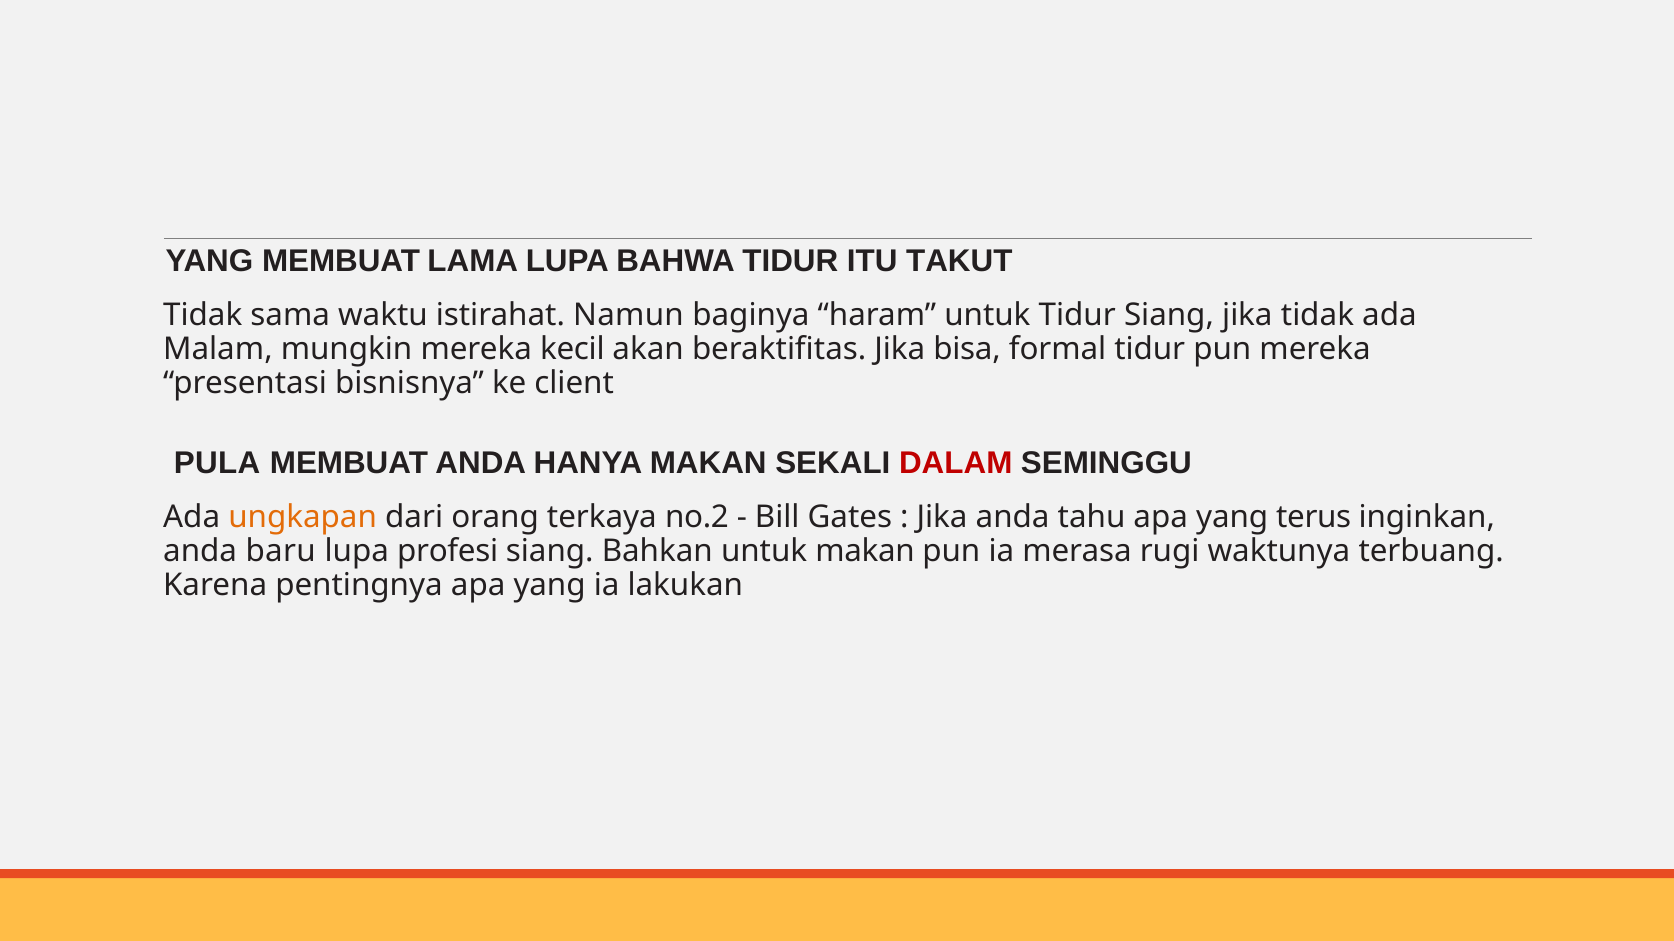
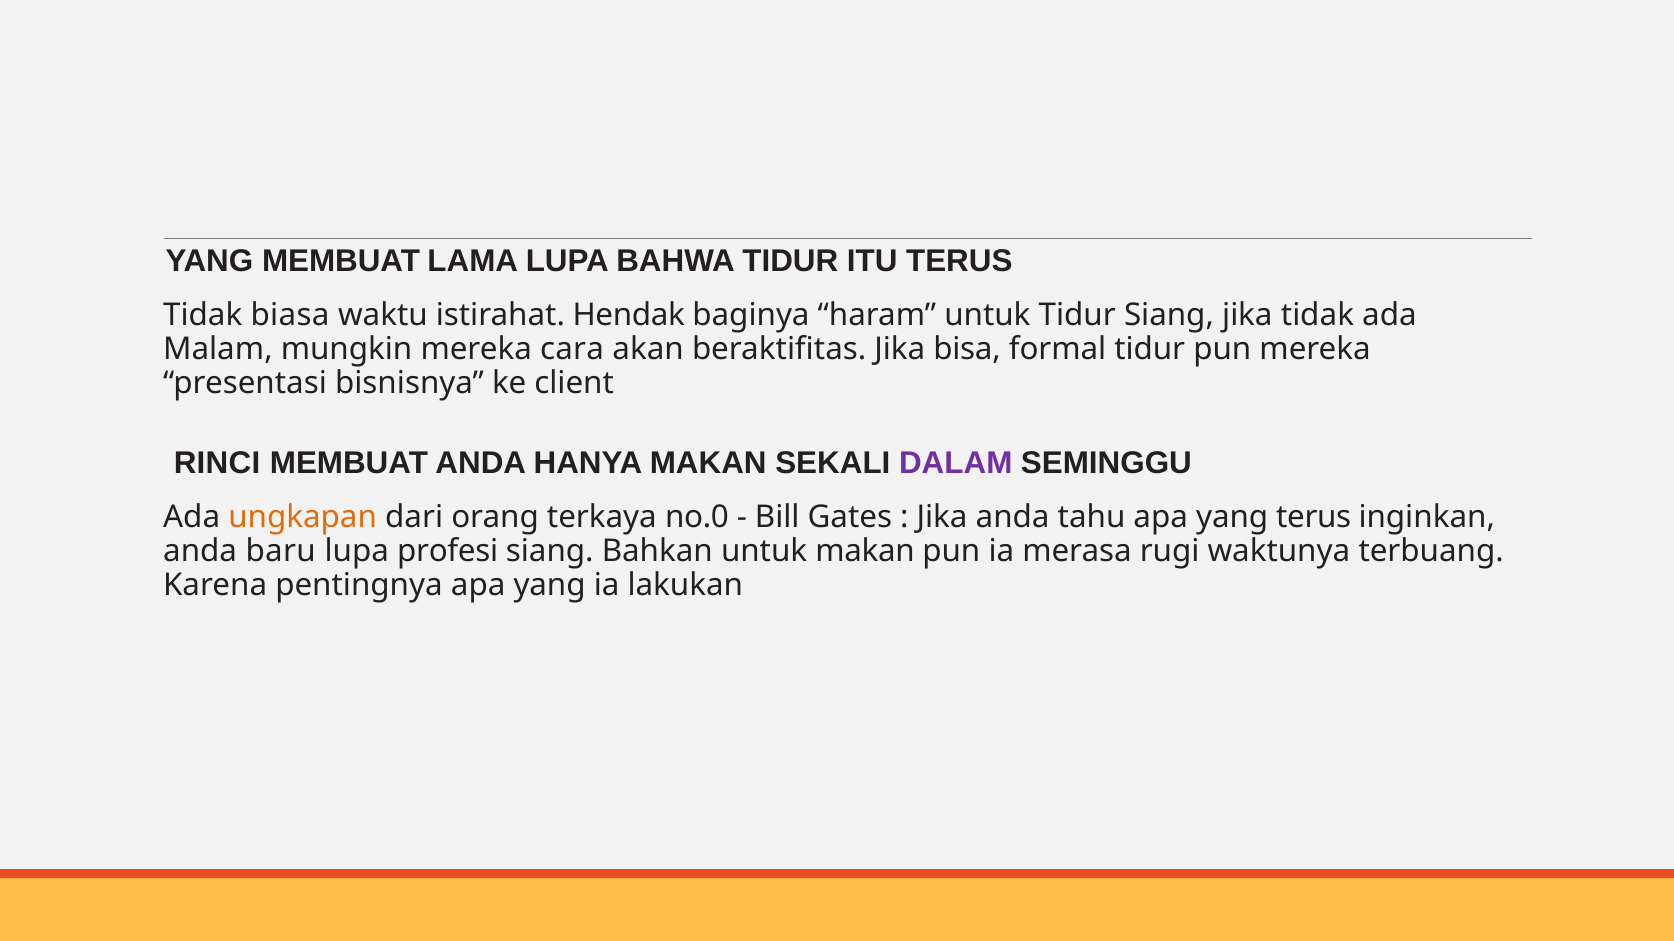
ITU TAKUT: TAKUT -> TERUS
sama: sama -> biasa
Namun: Namun -> Hendak
kecil: kecil -> cara
PULA: PULA -> RINCI
DALAM colour: red -> purple
no.2: no.2 -> no.0
